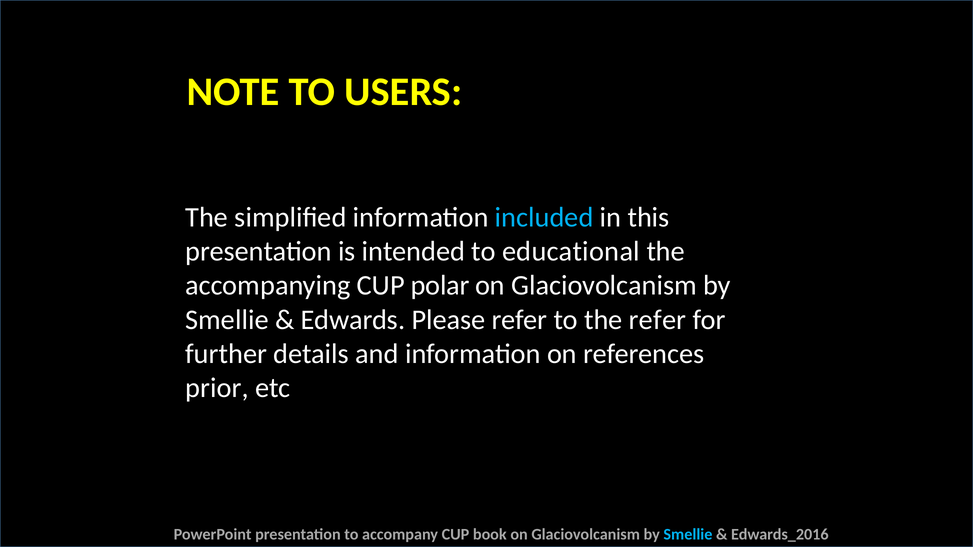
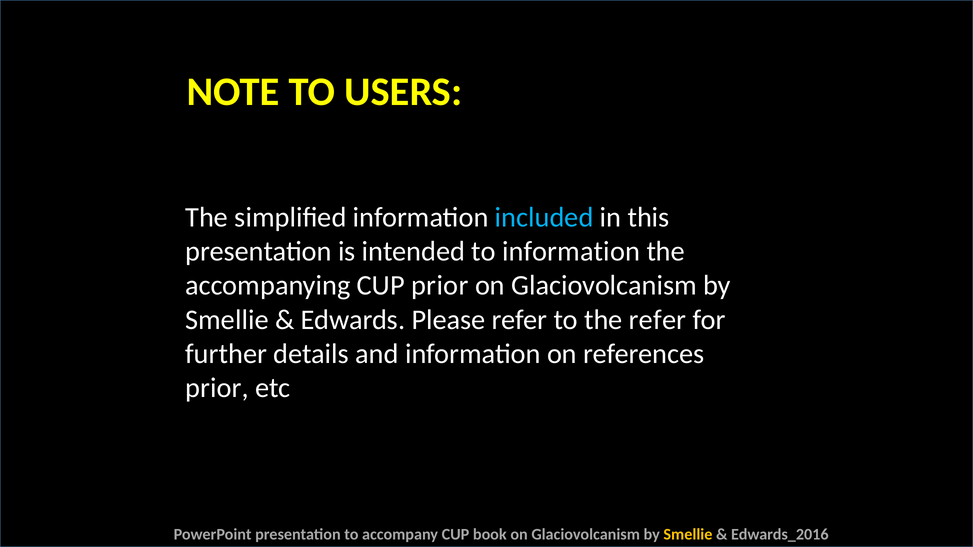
to educational: educational -> information
CUP polar: polar -> prior
Smellie at (688, 535) colour: light blue -> yellow
